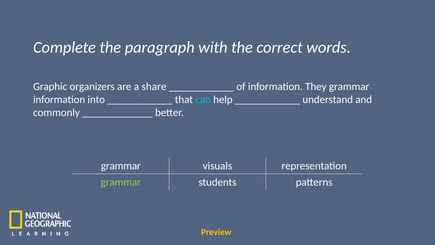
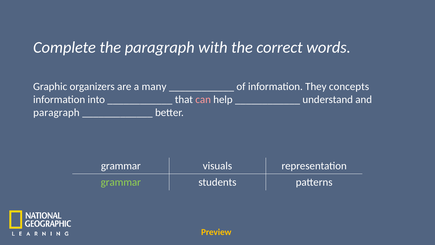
share: share -> many
They grammar: grammar -> concepts
can colour: light blue -> pink
commonly at (56, 113): commonly -> paragraph
